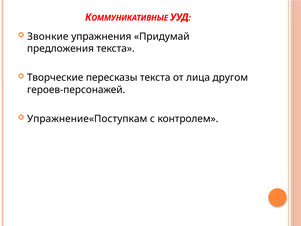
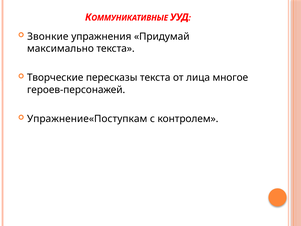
предложения: предложения -> максимально
другом: другом -> многое
